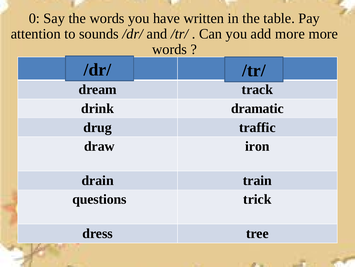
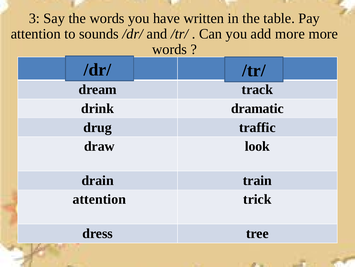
0: 0 -> 3
iron: iron -> look
questions at (99, 199): questions -> attention
